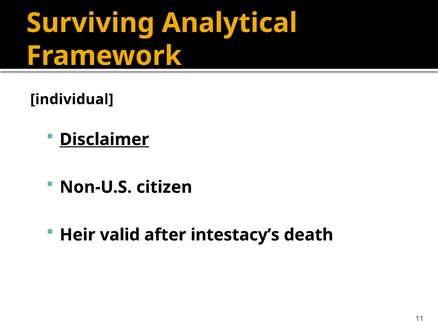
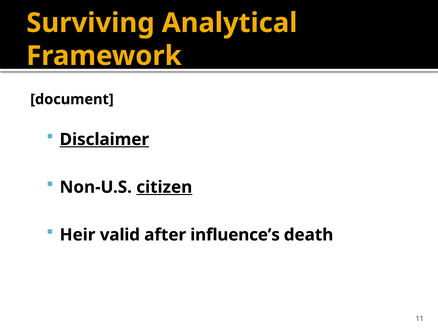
individual: individual -> document
citizen underline: none -> present
intestacy’s: intestacy’s -> influence’s
